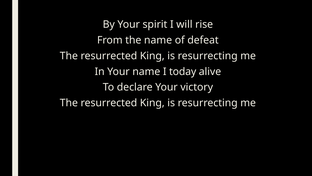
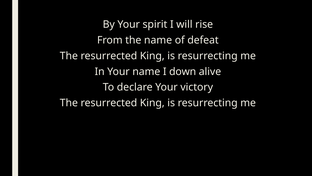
today: today -> down
